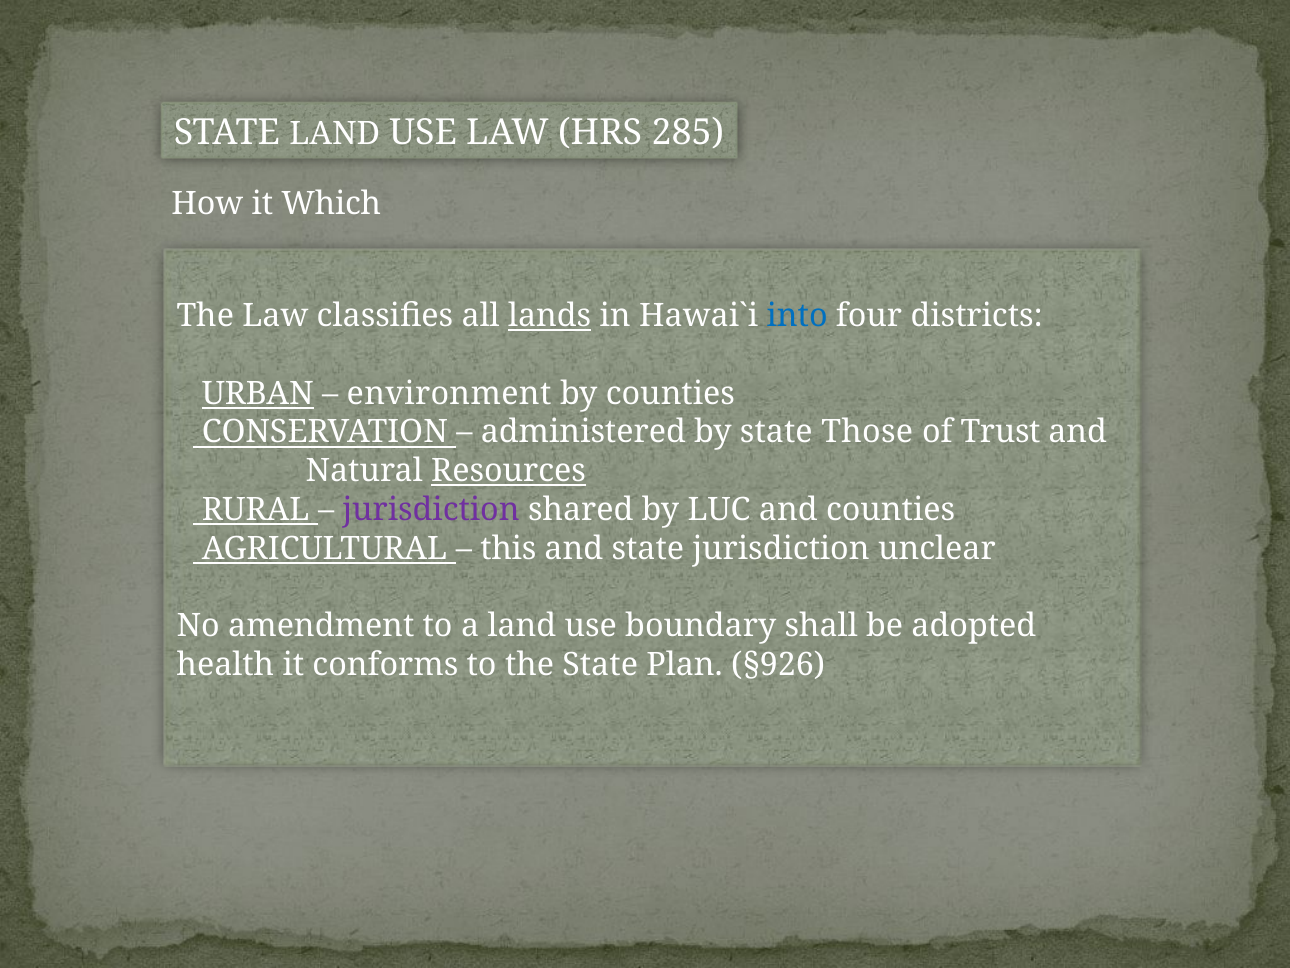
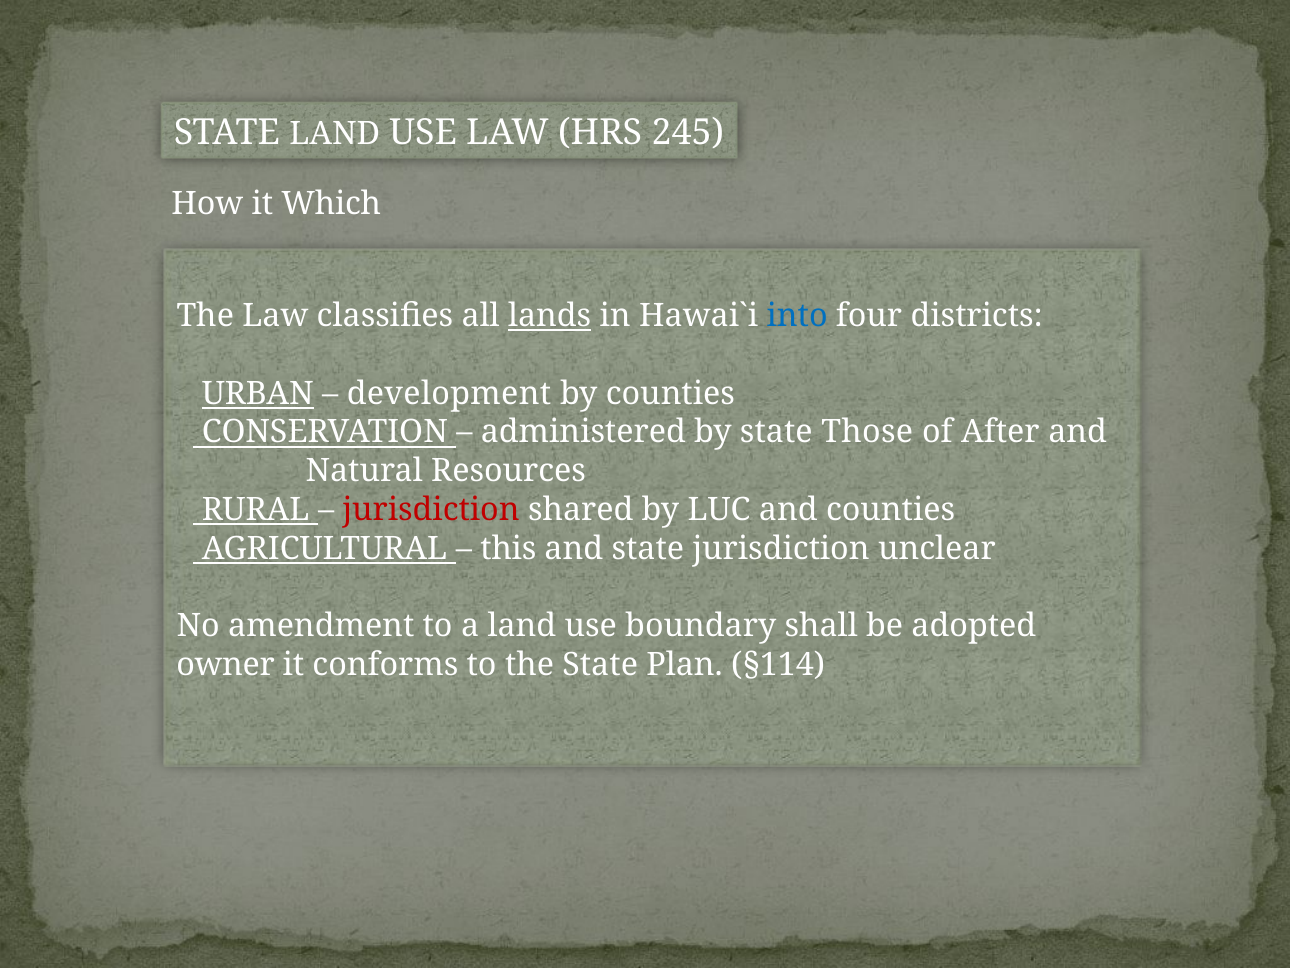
285: 285 -> 245
environment: environment -> development
Trust: Trust -> After
Resources underline: present -> none
jurisdiction at (431, 509) colour: purple -> red
health: health -> owner
§926: §926 -> §114
